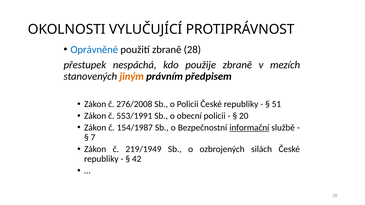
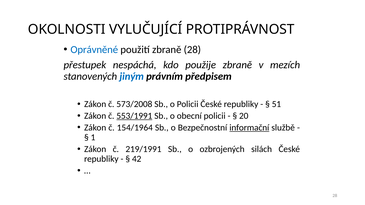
jiným colour: orange -> blue
276/2008: 276/2008 -> 573/2008
553/1991 underline: none -> present
154/1987: 154/1987 -> 154/1964
7: 7 -> 1
219/1949: 219/1949 -> 219/1991
